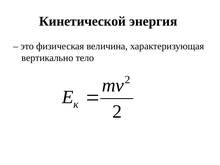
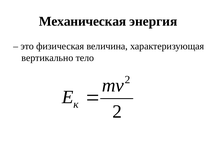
Кинетической: Кинетической -> Механическая
